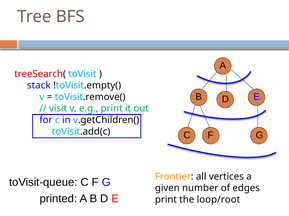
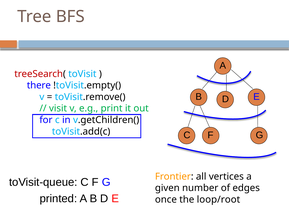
stack: stack -> there
print at (166, 200): print -> once
